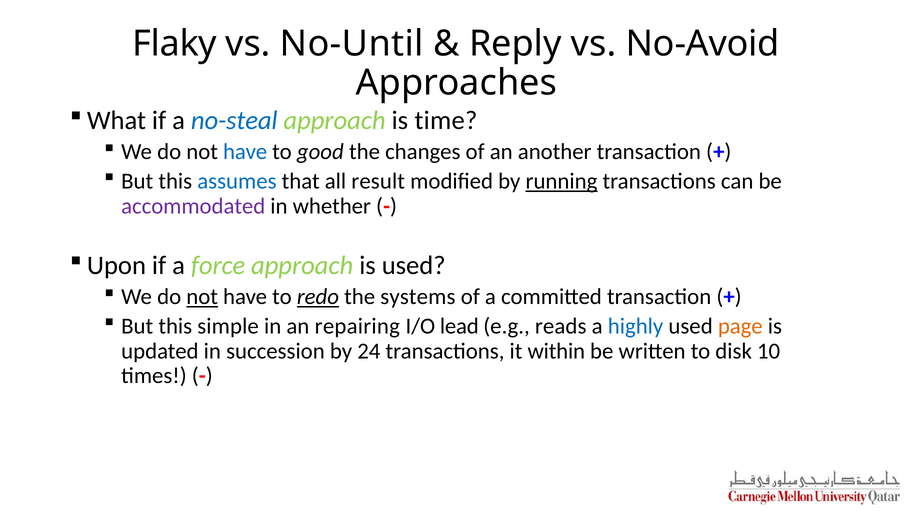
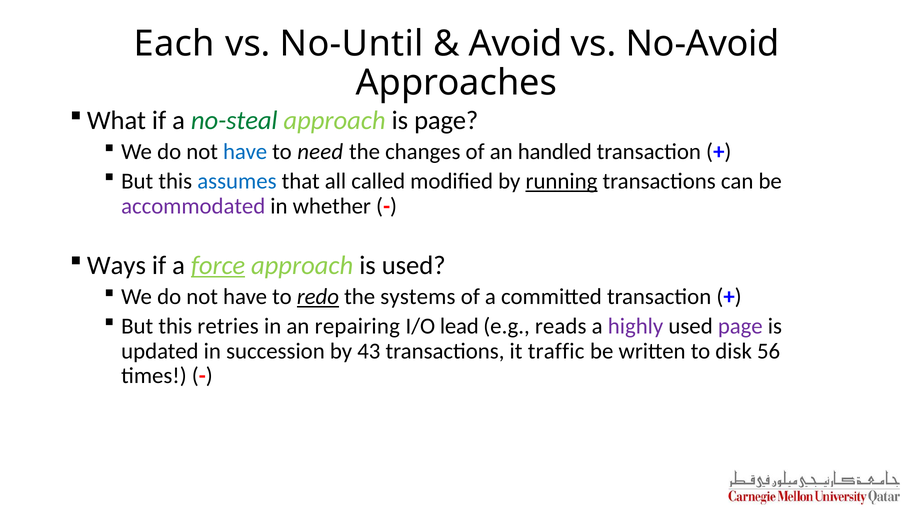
Flaky: Flaky -> Each
Reply: Reply -> Avoid
no-steal colour: blue -> green
is time: time -> page
good: good -> need
another: another -> handled
result: result -> called
Upon: Upon -> Ways
force underline: none -> present
not at (202, 297) underline: present -> none
simple: simple -> retries
highly colour: blue -> purple
page at (740, 326) colour: orange -> purple
24: 24 -> 43
within: within -> traffic
10: 10 -> 56
